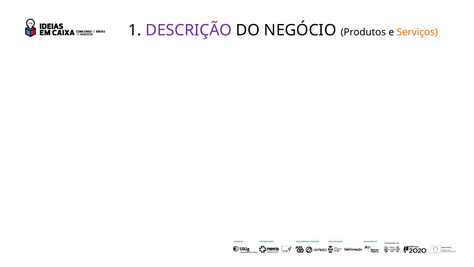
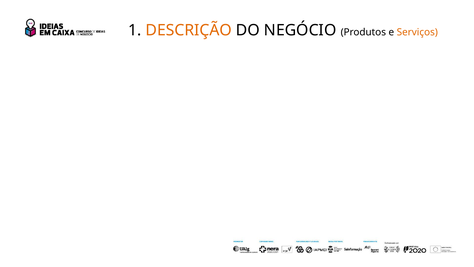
DESCRIÇÃO colour: purple -> orange
